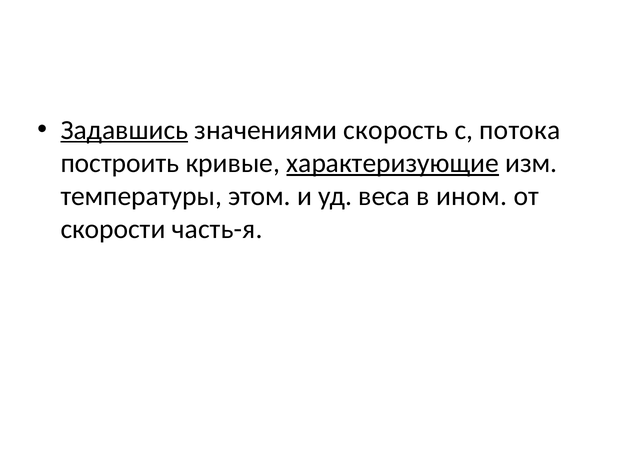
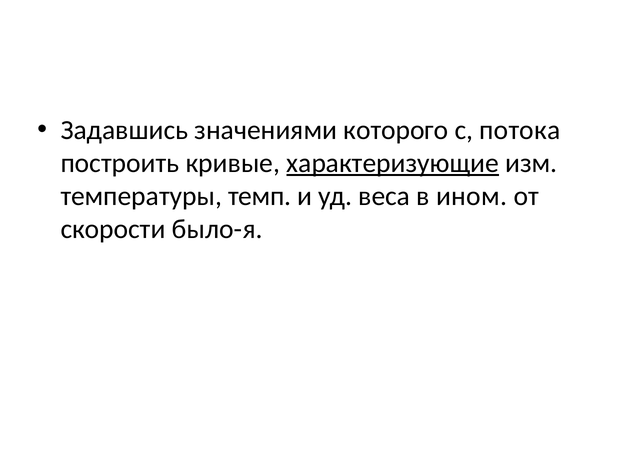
Задавшись underline: present -> none
скорость: скорость -> которого
этом: этом -> темп
часть-я: часть-я -> было-я
